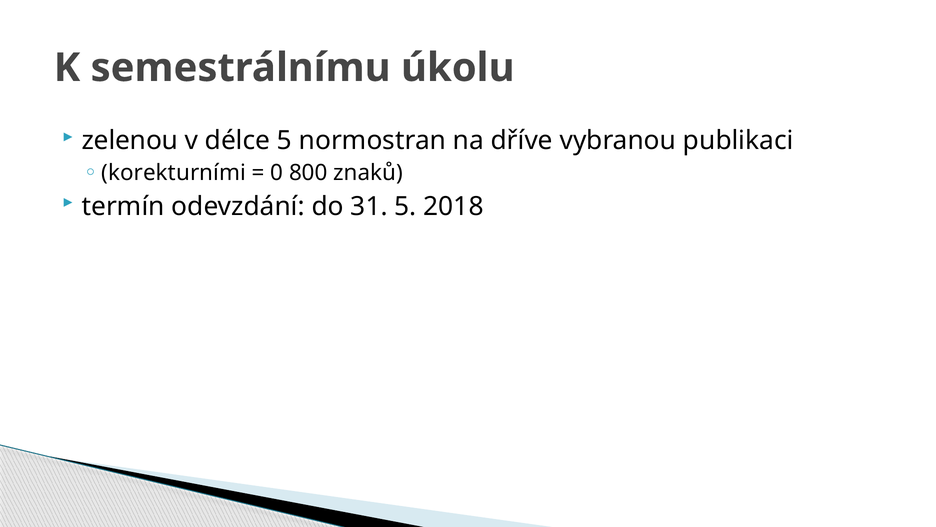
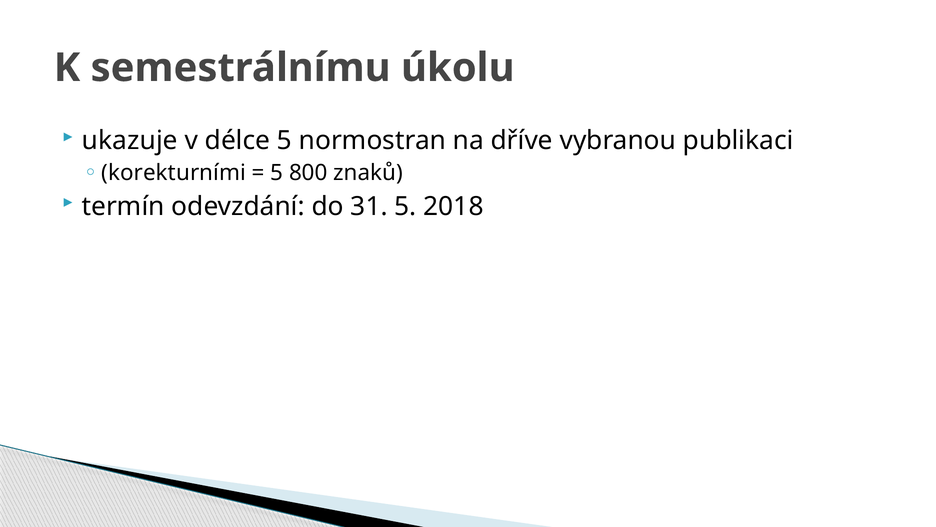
zelenou: zelenou -> ukazuje
0 at (277, 173): 0 -> 5
